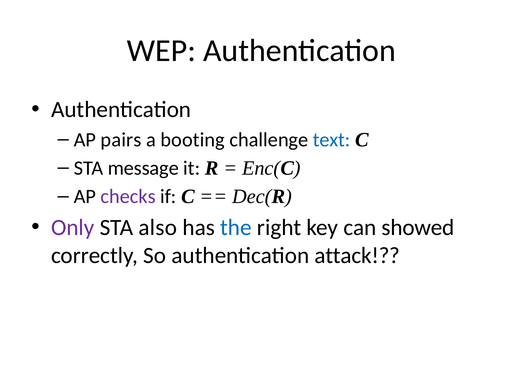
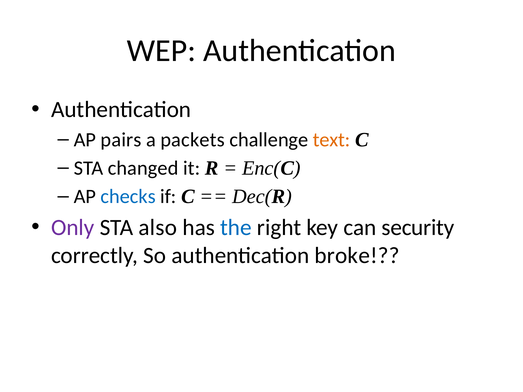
booting: booting -> packets
text colour: blue -> orange
message: message -> changed
checks colour: purple -> blue
showed: showed -> security
attack: attack -> broke
